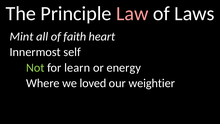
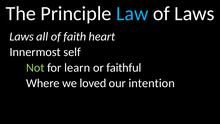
Law colour: pink -> light blue
Mint at (21, 37): Mint -> Laws
energy: energy -> faithful
weightier: weightier -> intention
